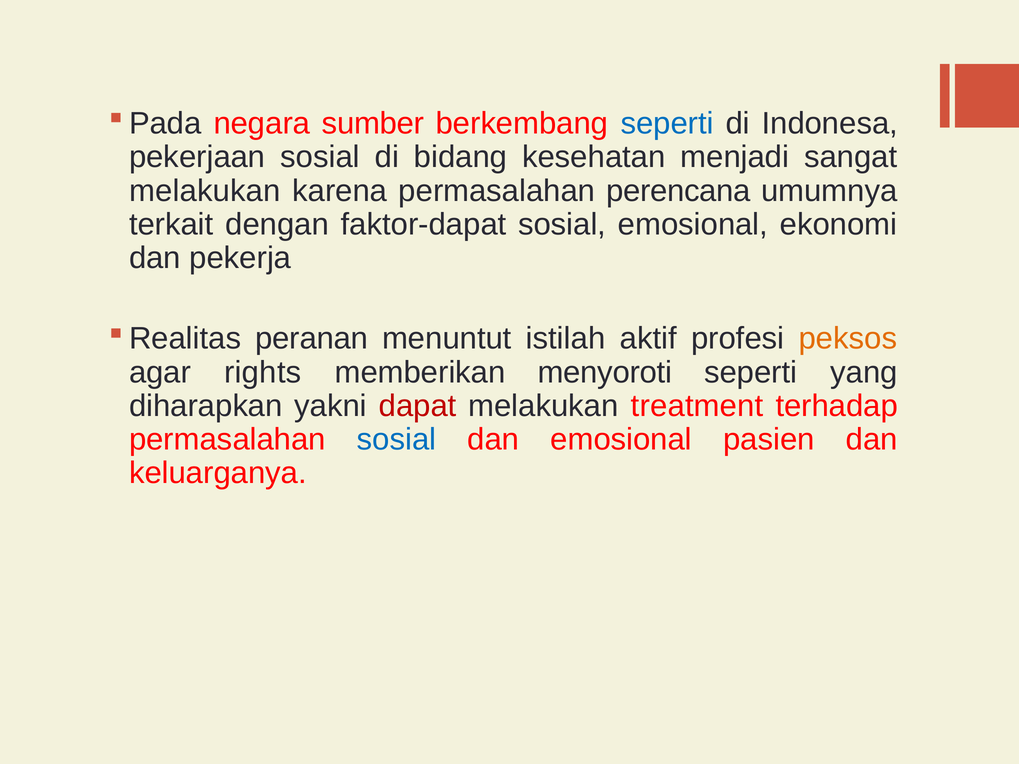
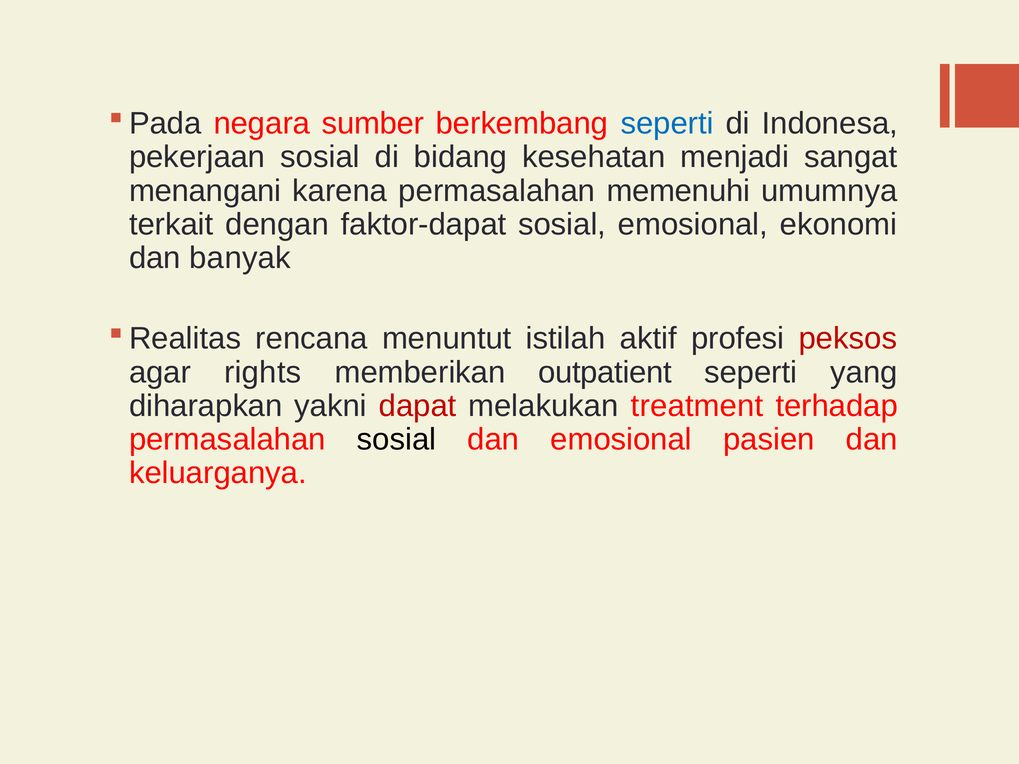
melakukan at (205, 191): melakukan -> menangani
perencana: perencana -> memenuhi
pekerja: pekerja -> banyak
peranan: peranan -> rencana
peksos colour: orange -> red
menyoroti: menyoroti -> outpatient
sosial at (397, 440) colour: blue -> black
